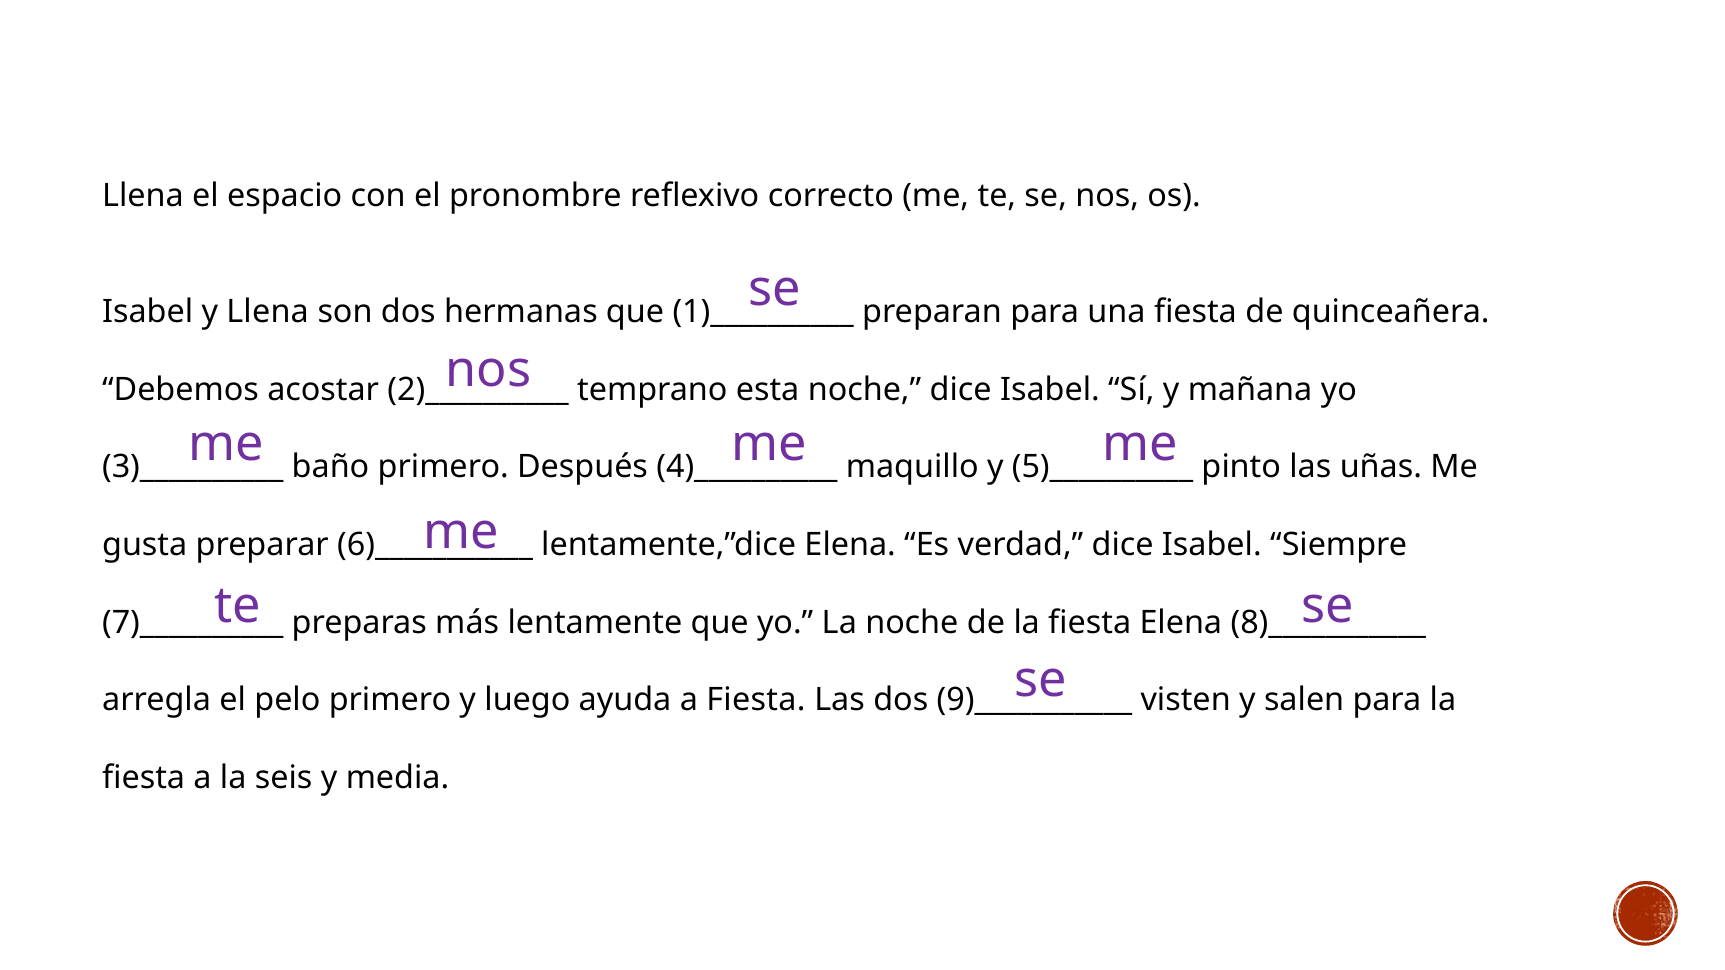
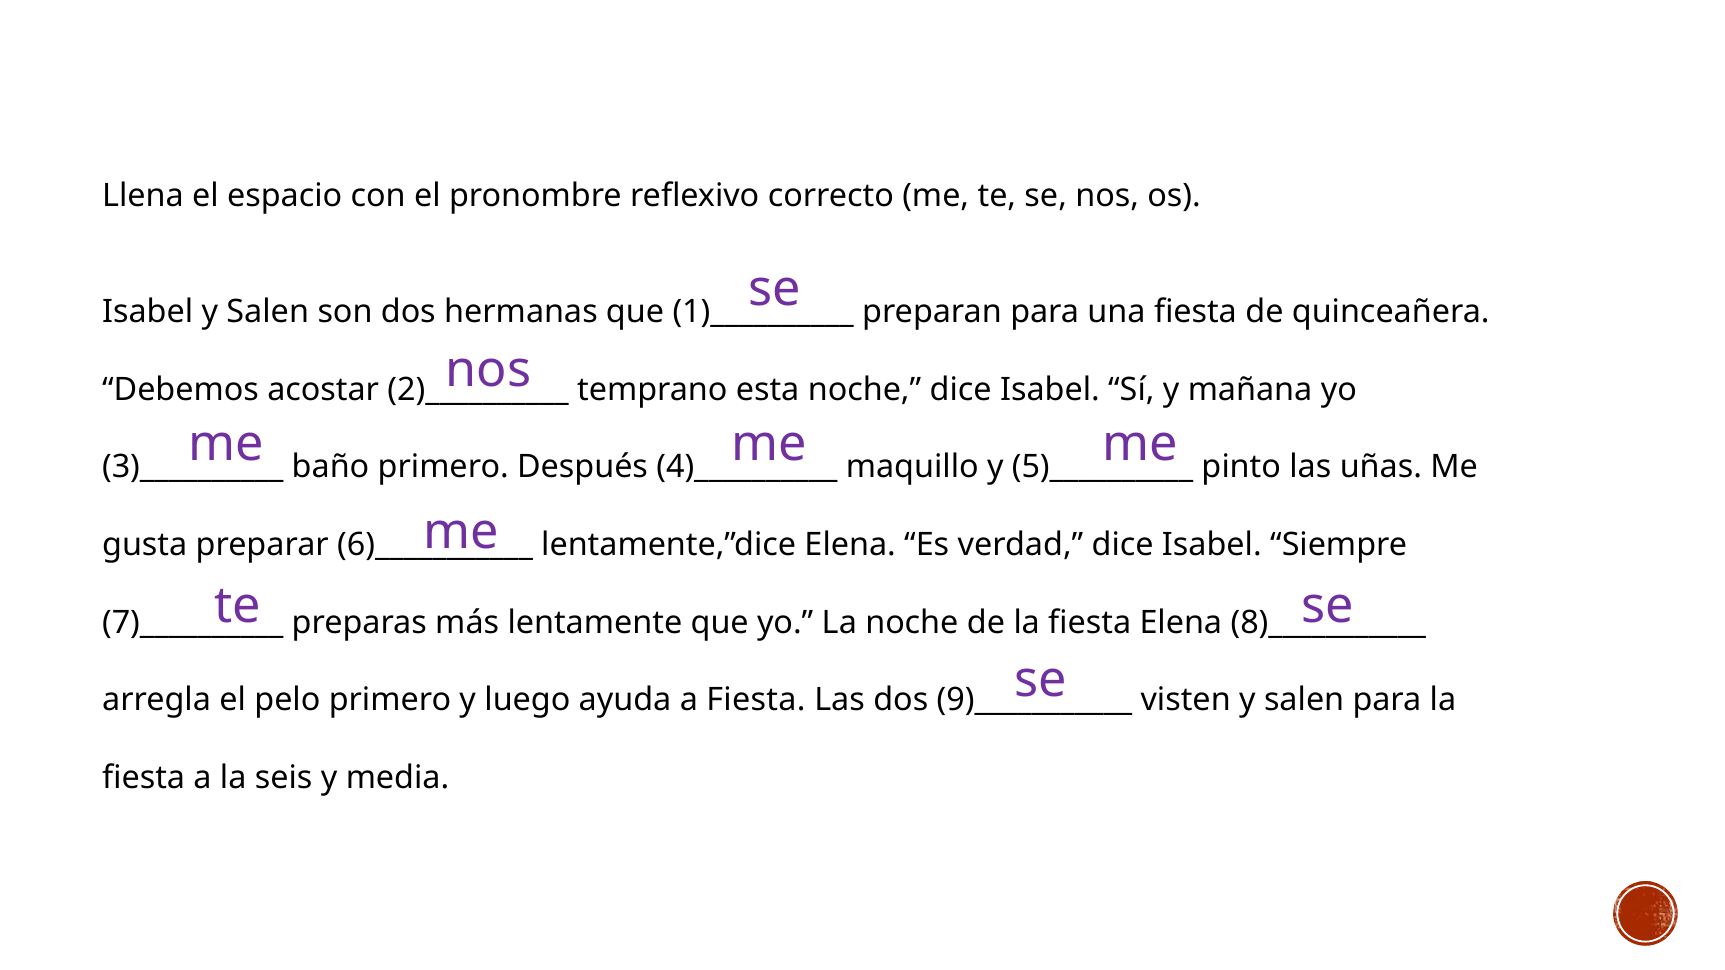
Isabel y Llena: Llena -> Salen
